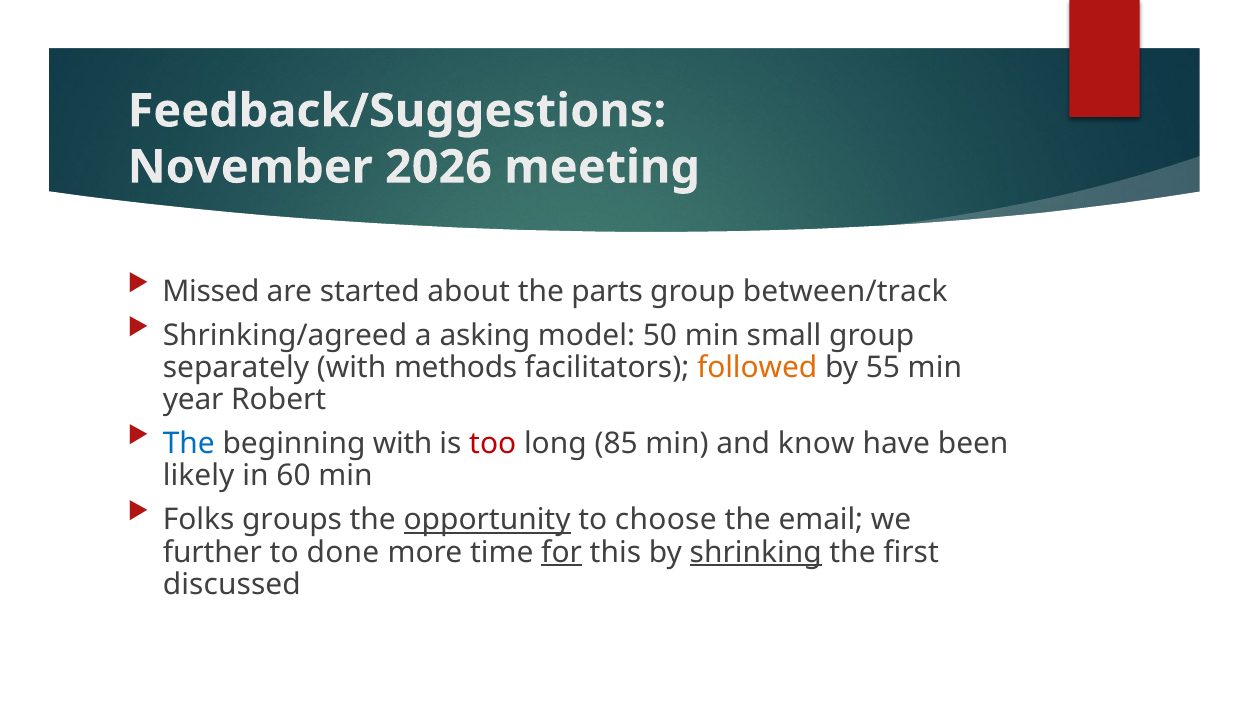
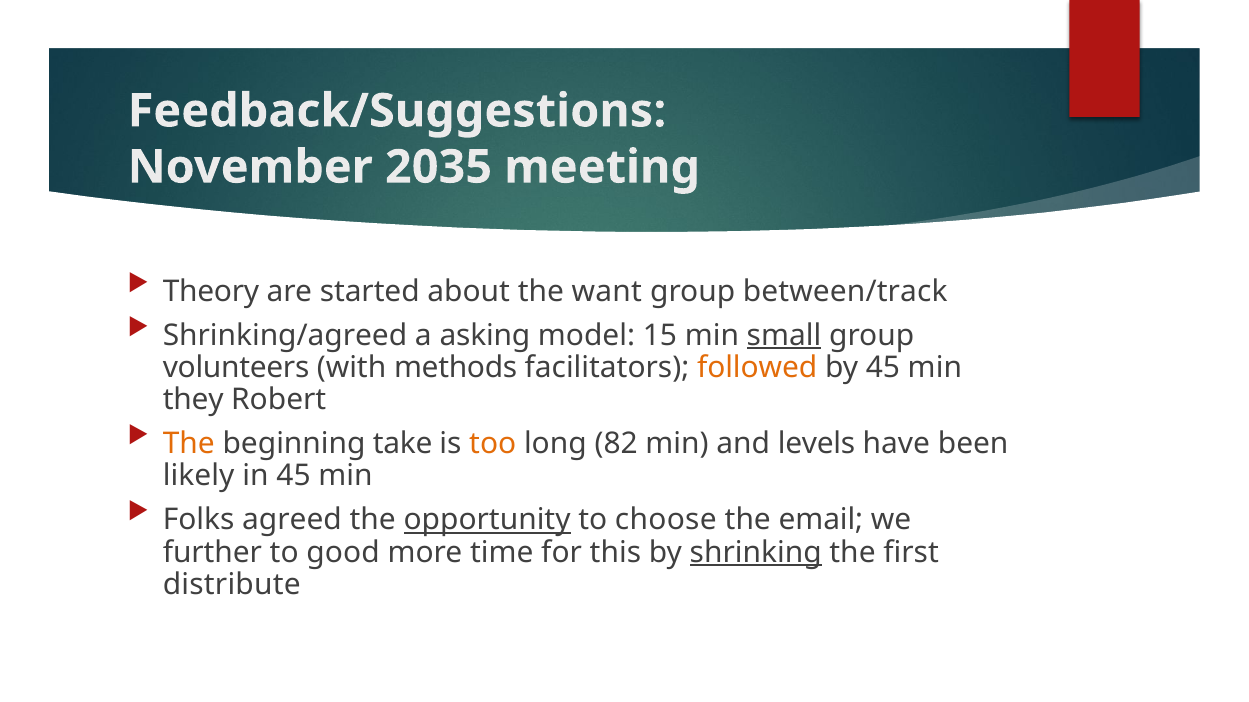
2026: 2026 -> 2035
Missed: Missed -> Theory
parts: parts -> want
50: 50 -> 15
small underline: none -> present
separately: separately -> volunteers
by 55: 55 -> 45
year: year -> they
The at (189, 444) colour: blue -> orange
beginning with: with -> take
too colour: red -> orange
85: 85 -> 82
know: know -> levels
in 60: 60 -> 45
groups: groups -> agreed
done: done -> good
for underline: present -> none
discussed: discussed -> distribute
